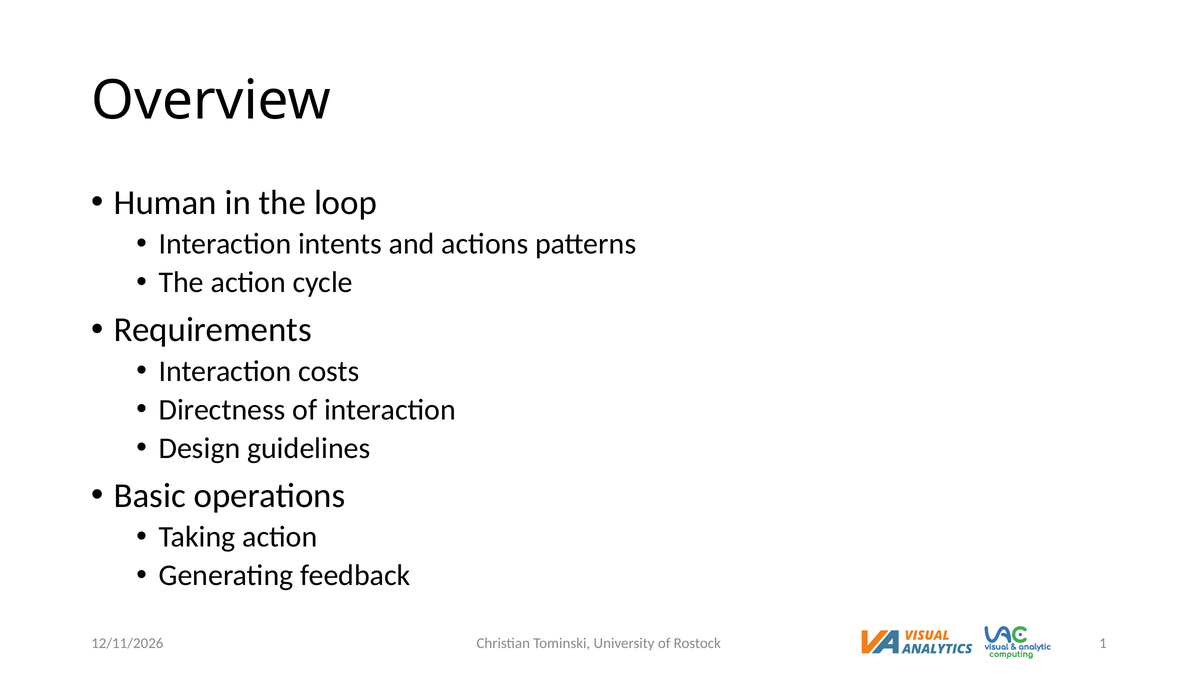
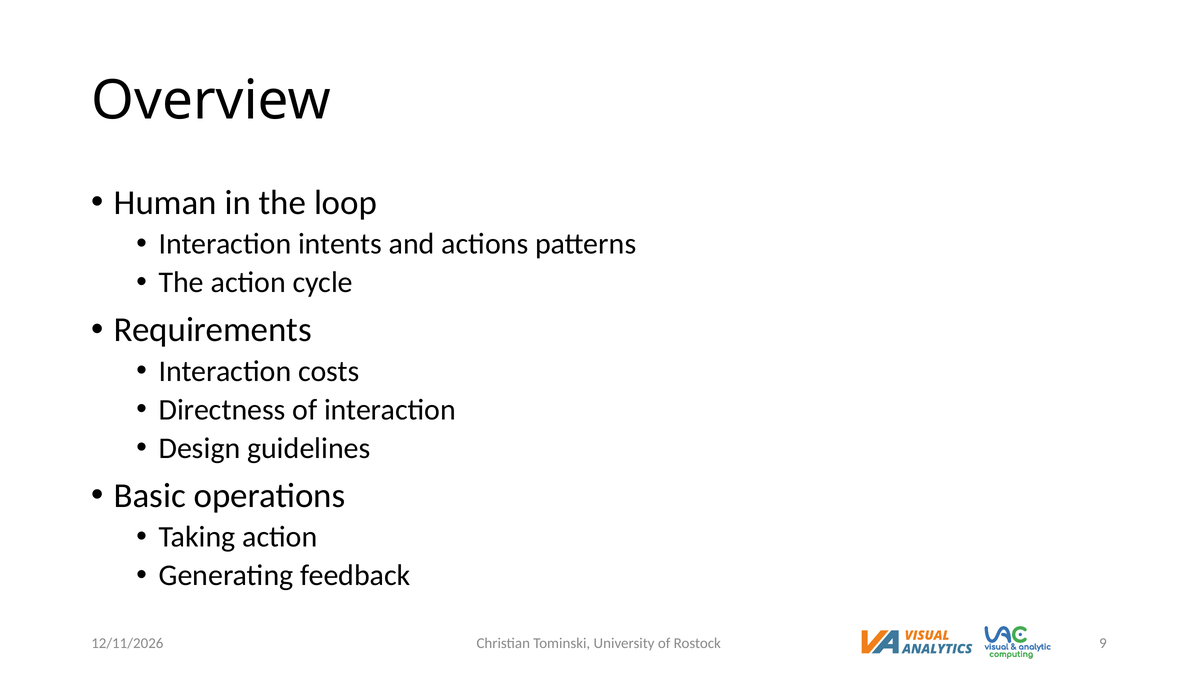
1: 1 -> 9
